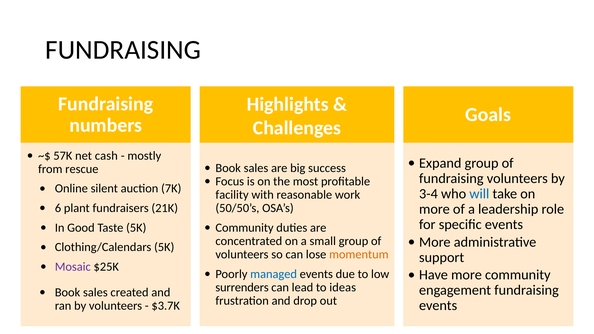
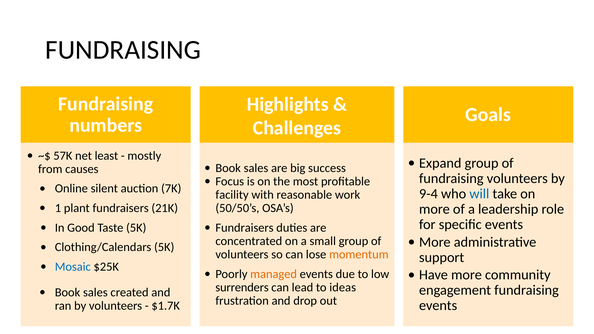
cash: cash -> least
rescue: rescue -> causes
3-4: 3-4 -> 9-4
6: 6 -> 1
Community at (245, 228): Community -> Fundraisers
Mosaic colour: purple -> blue
managed colour: blue -> orange
$3.7K: $3.7K -> $1.7K
